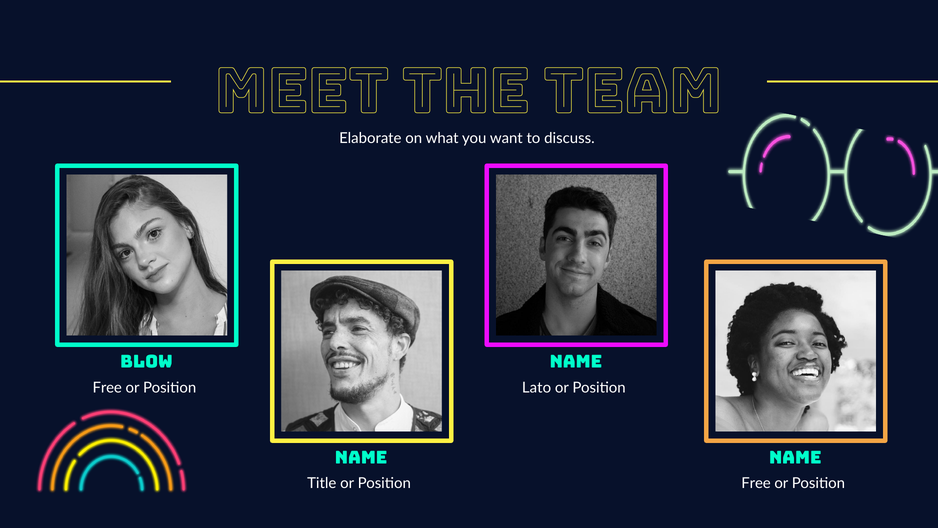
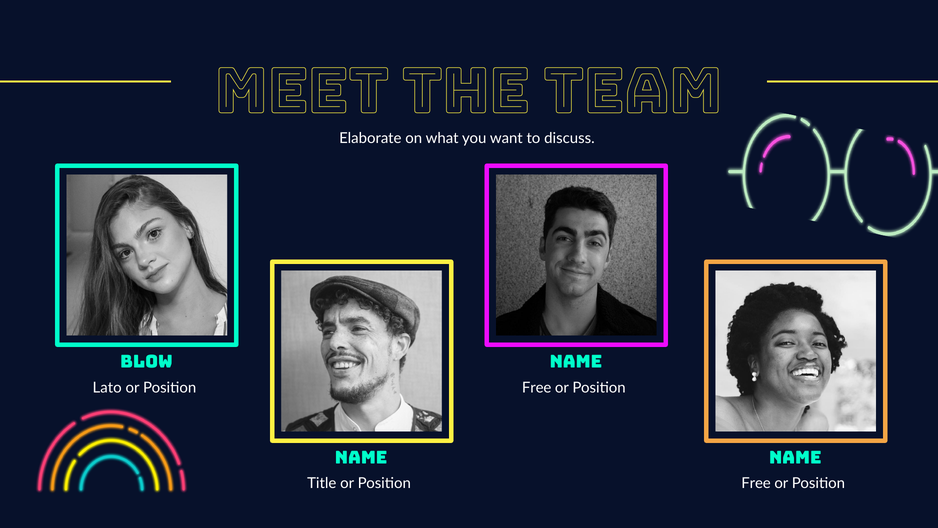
Free at (107, 387): Free -> Lato
Lato at (537, 387): Lato -> Free
